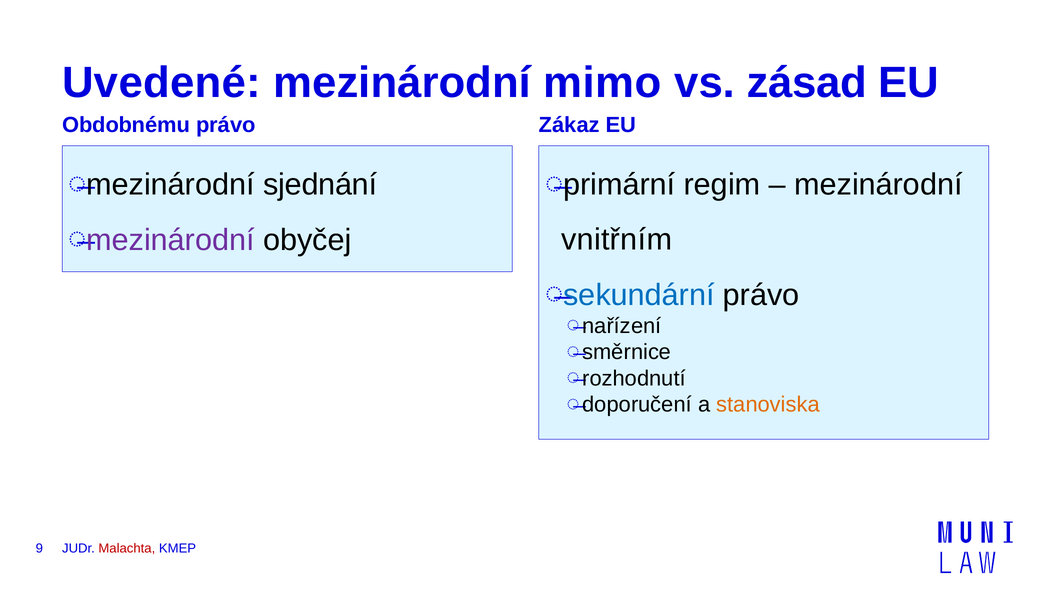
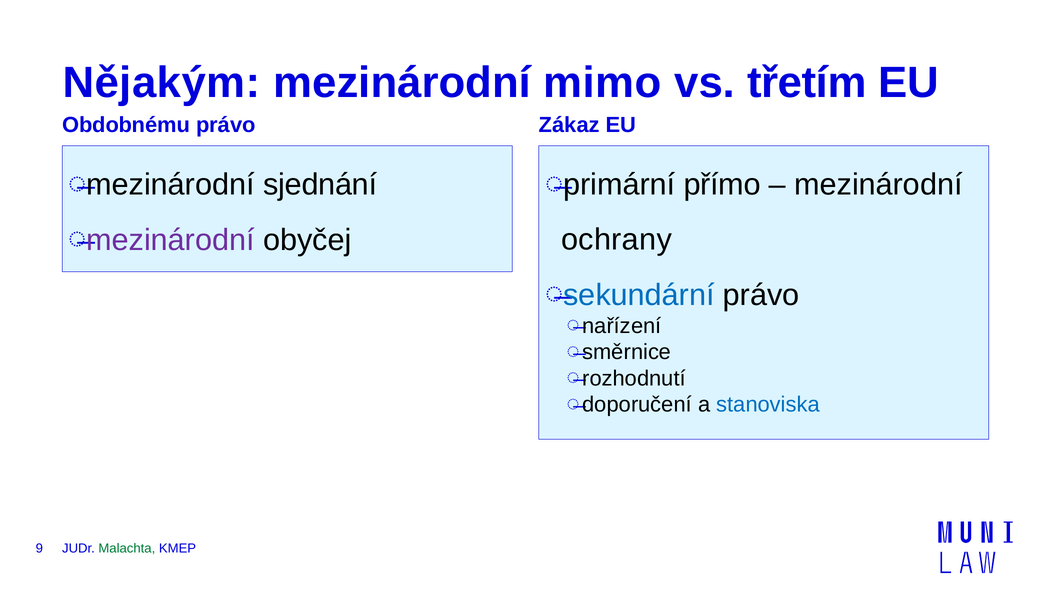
Uvedené: Uvedené -> Nějakým
zásad: zásad -> třetím
regim: regim -> přímo
vnitřním: vnitřním -> ochrany
stanoviska colour: orange -> blue
Malachta colour: red -> green
